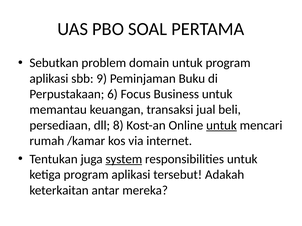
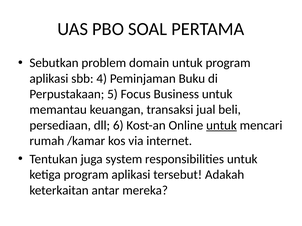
9: 9 -> 4
6: 6 -> 5
8: 8 -> 6
system underline: present -> none
